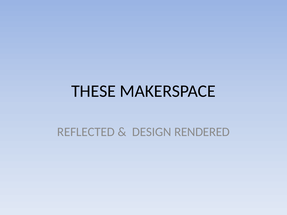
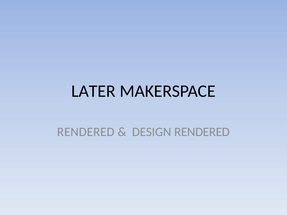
THESE: THESE -> LATER
REFLECTED at (86, 132): REFLECTED -> RENDERED
